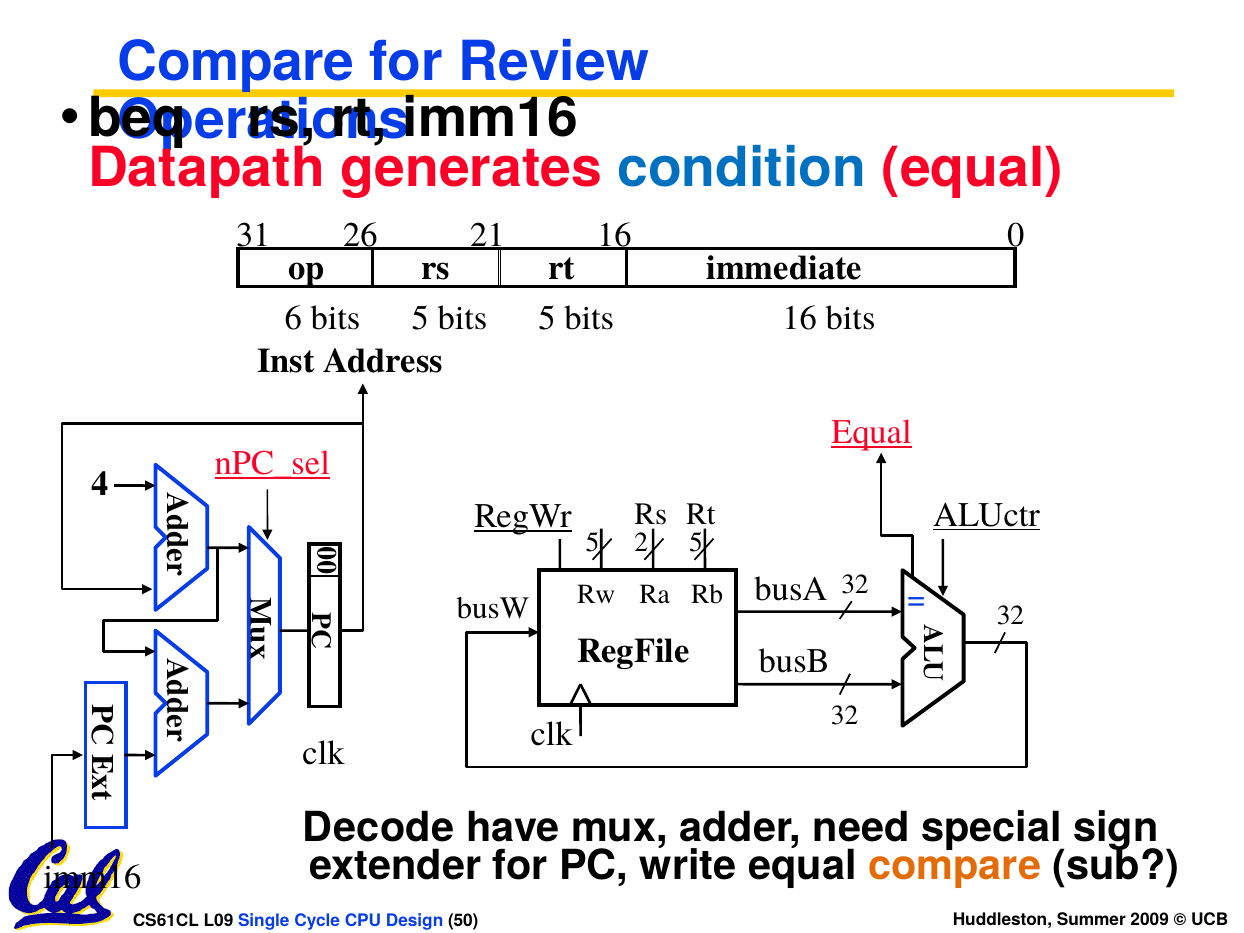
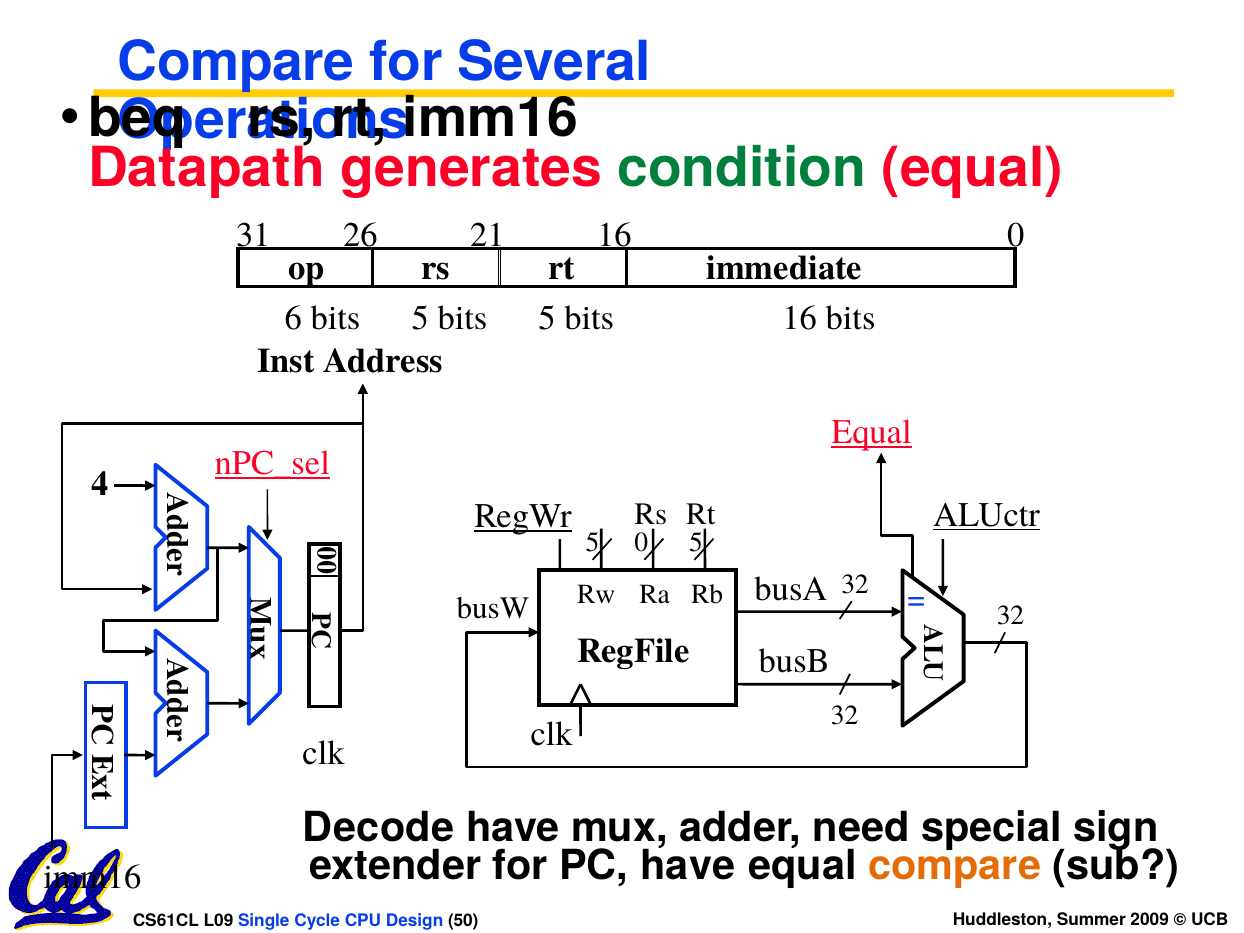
Review: Review -> Several
condition colour: blue -> green
5 2: 2 -> 0
PC write: write -> have
